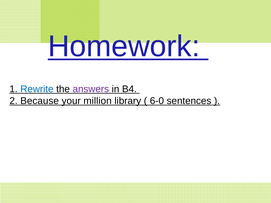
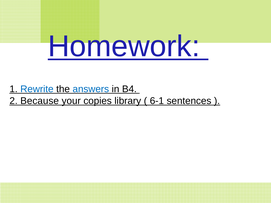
answers colour: purple -> blue
million: million -> copies
6-0: 6-0 -> 6-1
